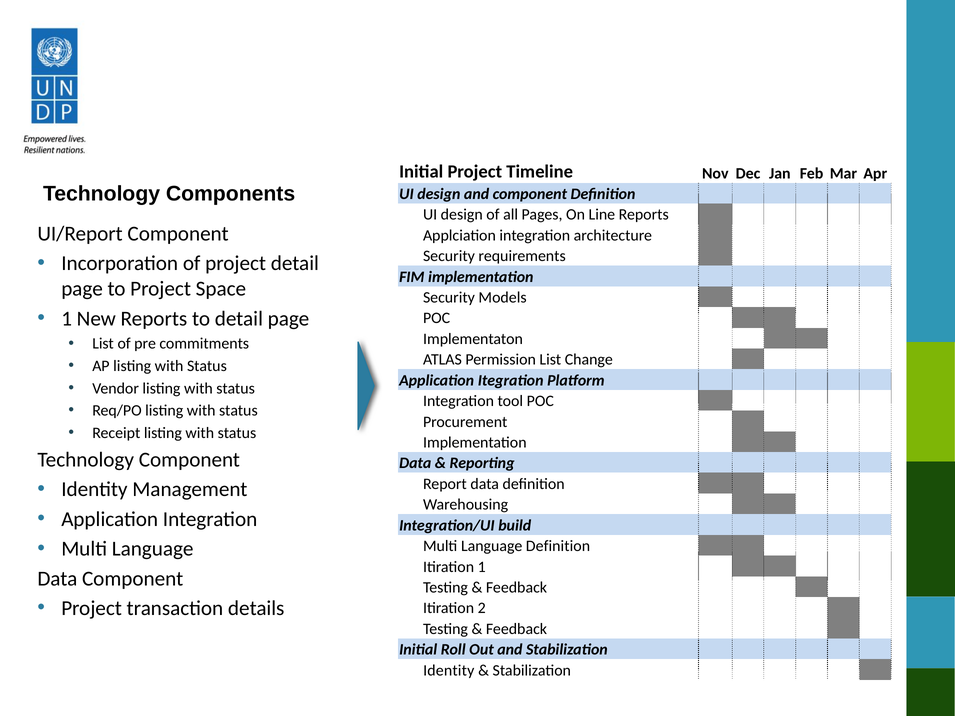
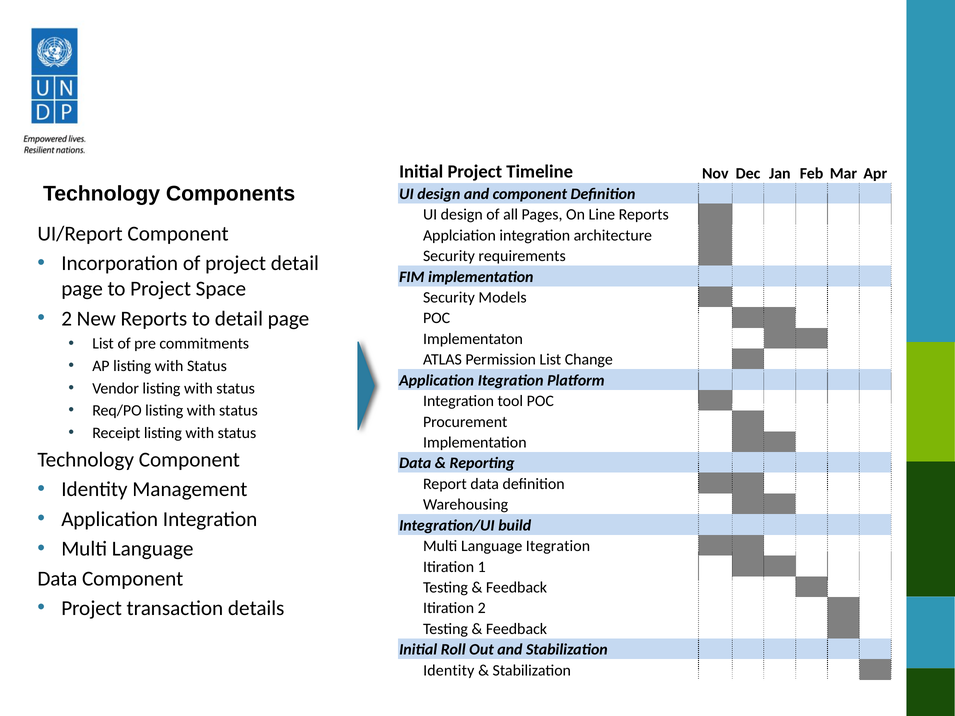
1 at (67, 319): 1 -> 2
Language Definition: Definition -> Itegration
